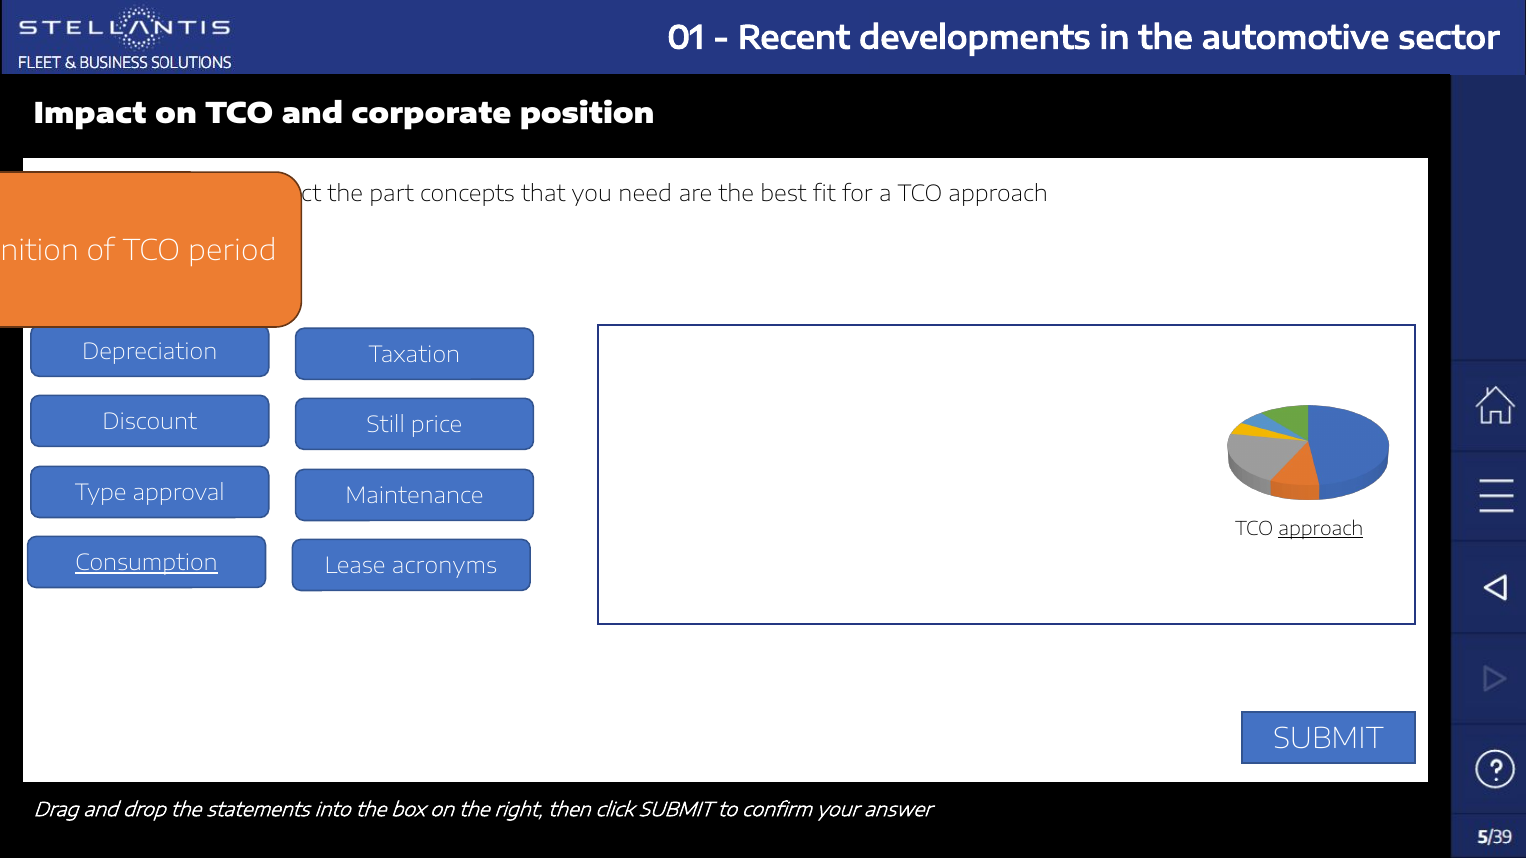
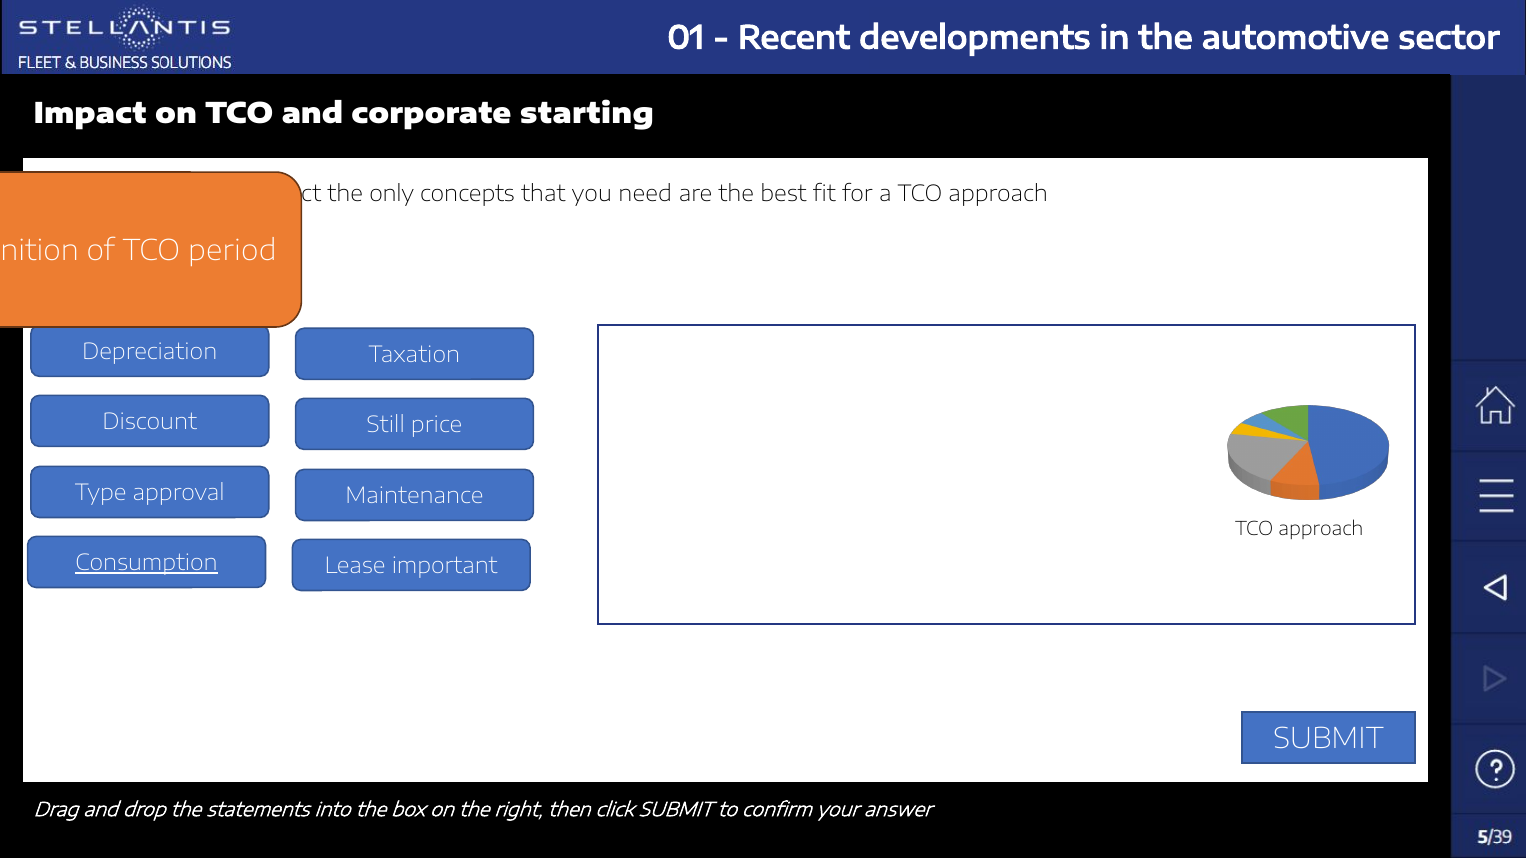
position: position -> starting
part: part -> only
approach at (1321, 529) underline: present -> none
acronyms: acronyms -> important
